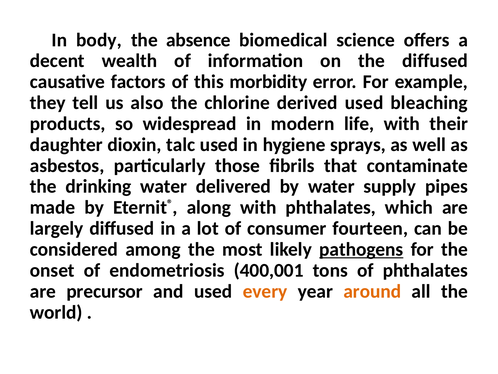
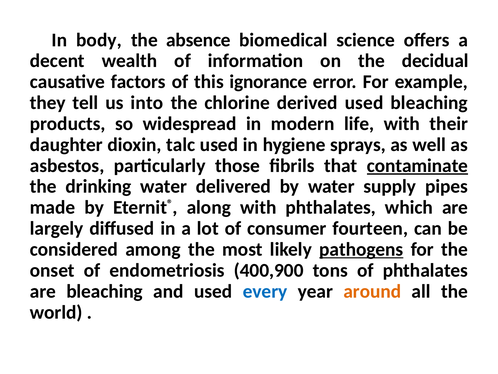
the diffused: diffused -> decidual
morbidity: morbidity -> ignorance
also: also -> into
contaminate underline: none -> present
400,001: 400,001 -> 400,900
are precursor: precursor -> bleaching
every colour: orange -> blue
